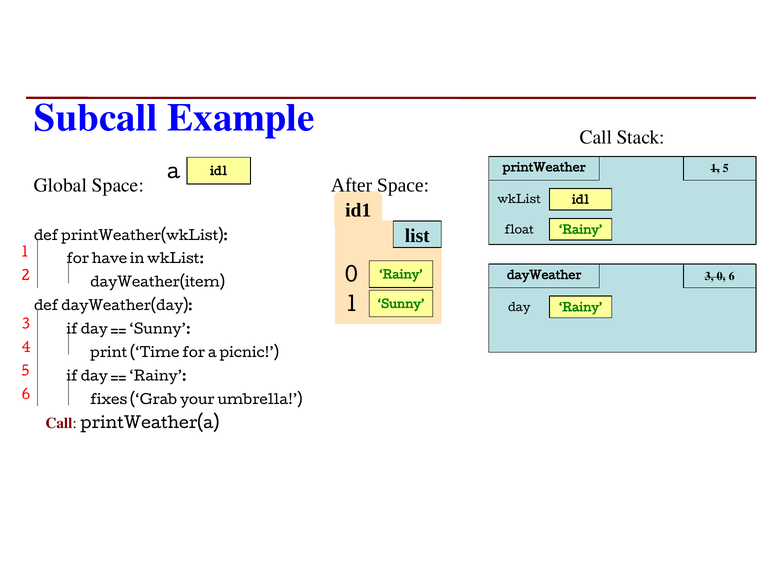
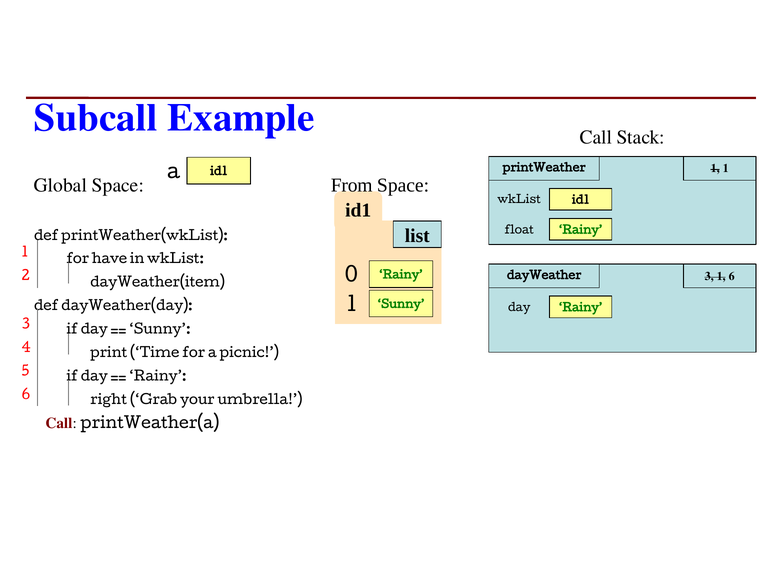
1 5: 5 -> 1
After: After -> From
3 0: 0 -> 1
fixes: fixes -> right
